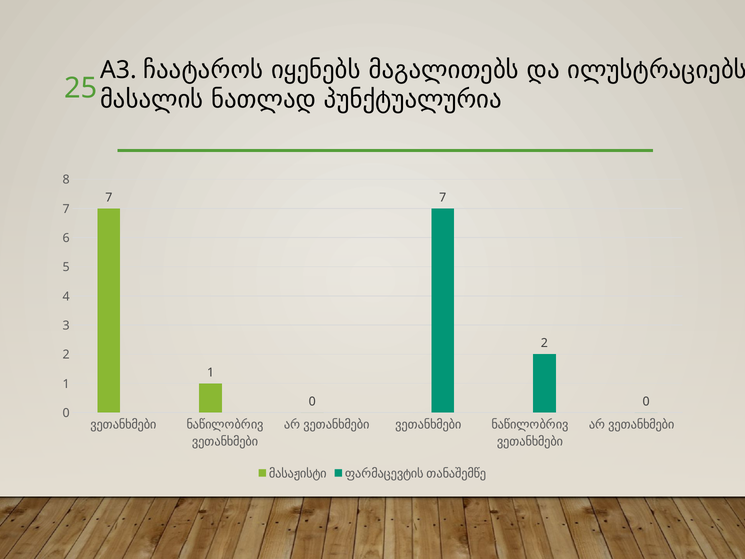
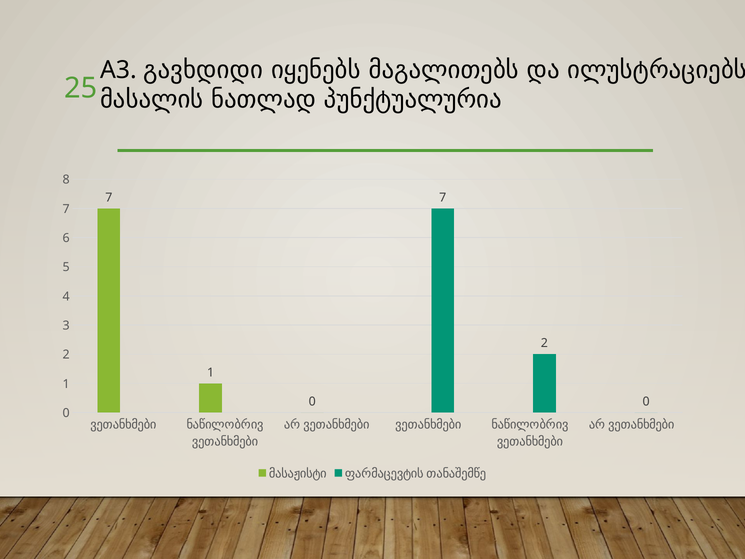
ჩაატაროს: ჩაატაროს -> გავხდიდი
